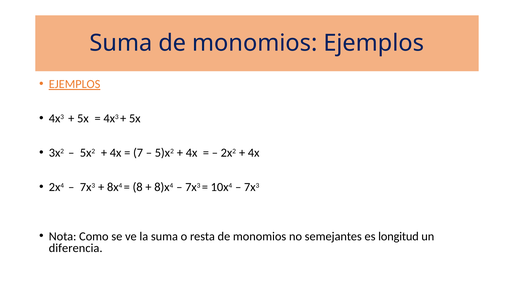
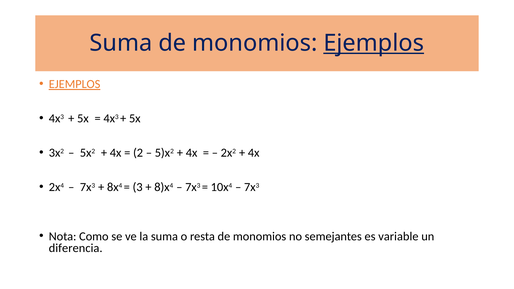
Ejemplos at (374, 43) underline: none -> present
7: 7 -> 2
8: 8 -> 3
longitud: longitud -> variable
